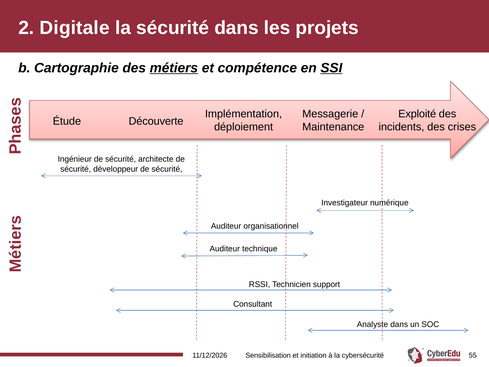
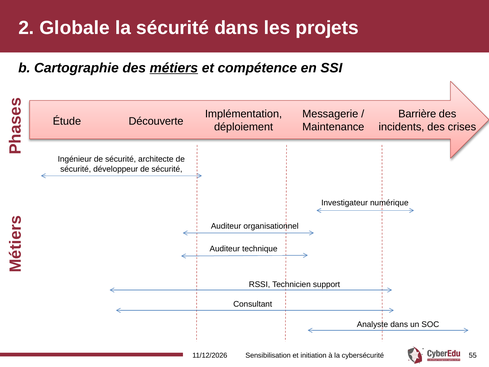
Digitale: Digitale -> Globale
SSI underline: present -> none
Exploité: Exploité -> Barrière
